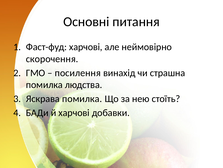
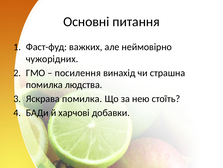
Фаст-фуд харчові: харчові -> важких
скорочення: скорочення -> чужорідних
